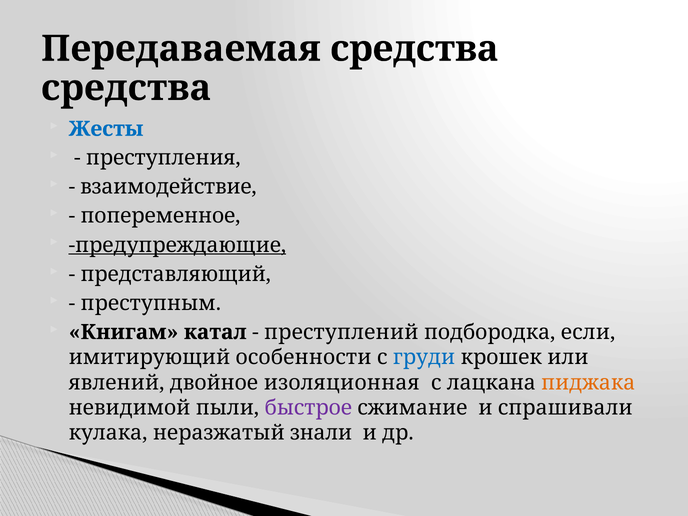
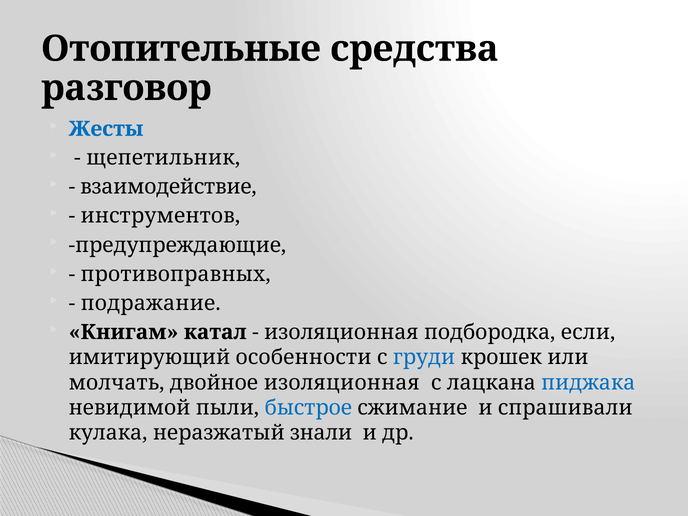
Передаваемая: Передаваемая -> Отопительные
средства at (126, 88): средства -> разговор
преступления: преступления -> щепетильник
попеременное: попеременное -> инструментов
предупреждающие underline: present -> none
представляющий: представляющий -> противоправных
преступным: преступным -> подражание
преступлений at (341, 332): преступлений -> изоляционная
явлений: явлений -> молчать
пиджака colour: orange -> blue
быстрое colour: purple -> blue
